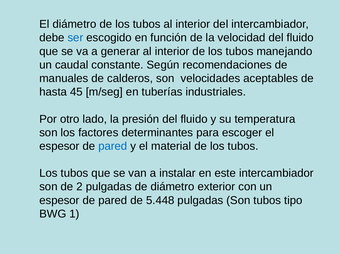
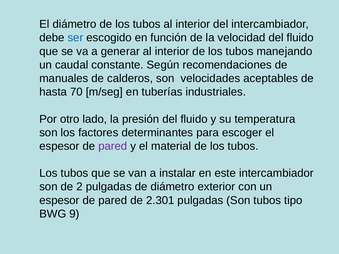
45: 45 -> 70
pared at (113, 146) colour: blue -> purple
5.448: 5.448 -> 2.301
1: 1 -> 9
